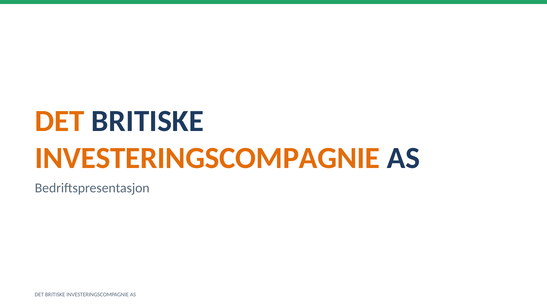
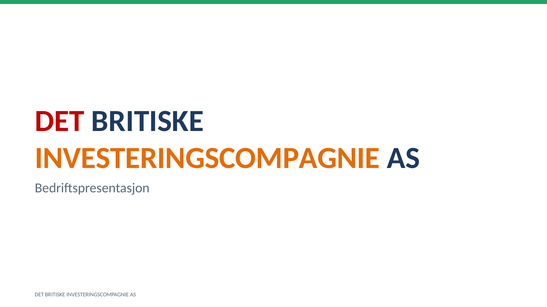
DET at (60, 121) colour: orange -> red
